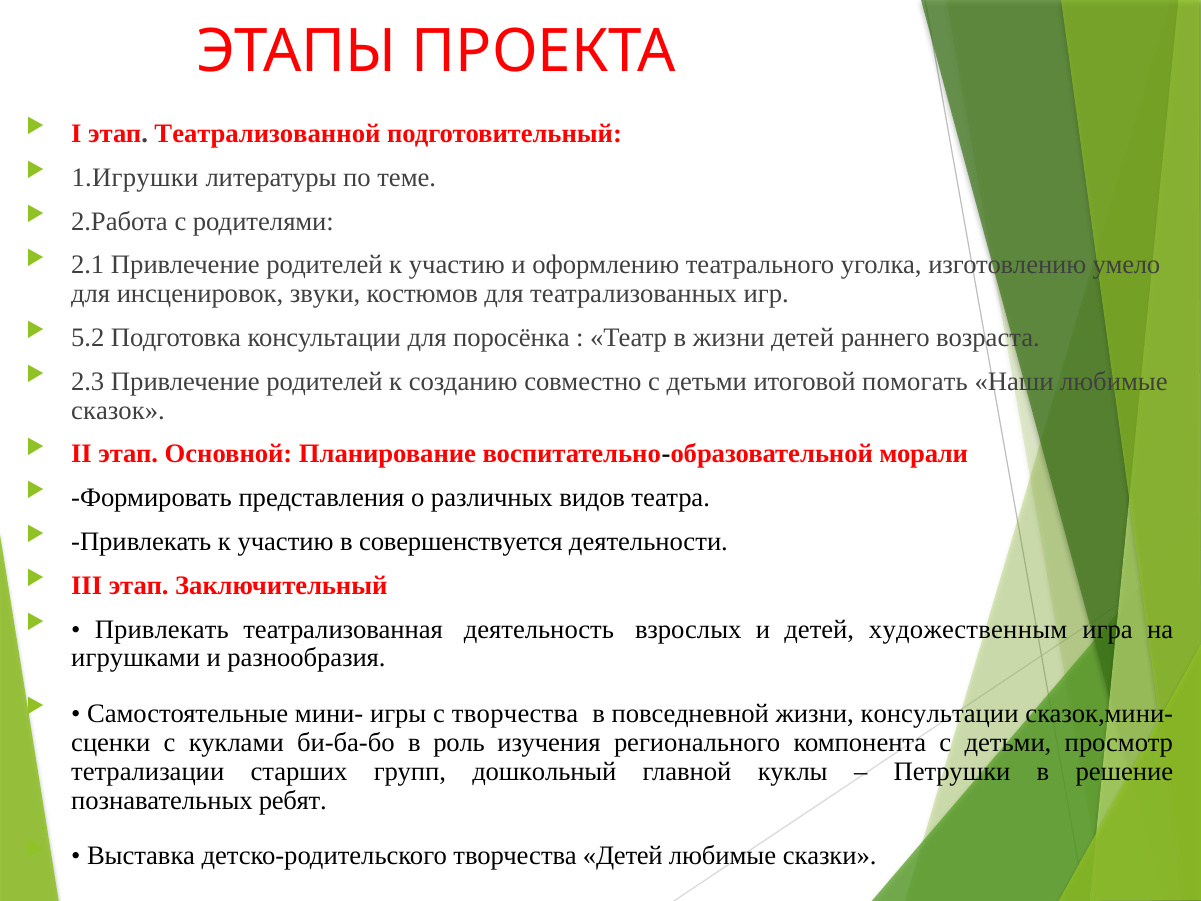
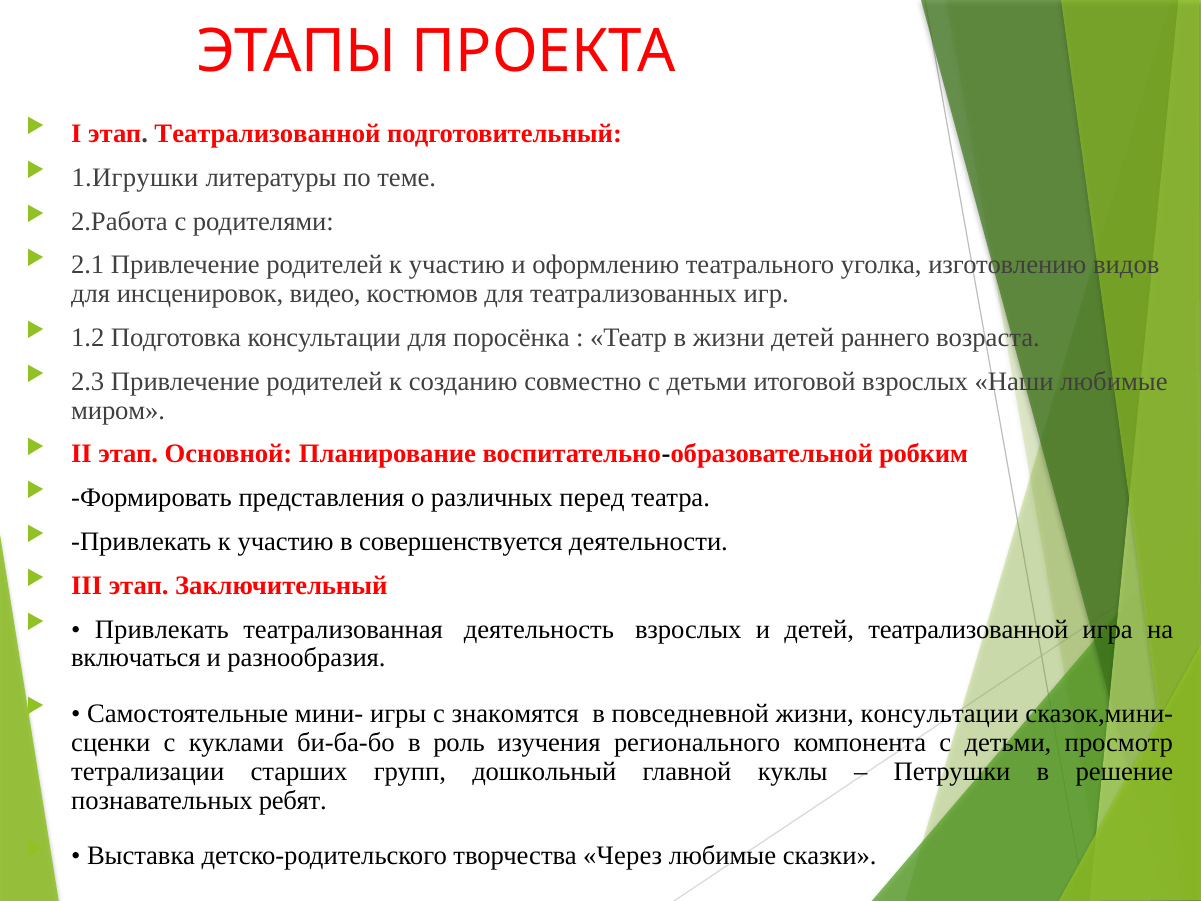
умело: умело -> видов
звуки: звуки -> видео
5.2: 5.2 -> 1.2
итоговой помогать: помогать -> взрослых
сказок: сказок -> миром
морали: морали -> робким
видов: видов -> перед
детей художественным: художественным -> театрализованной
игрушками: игрушками -> включаться
с творчества: творчества -> знакомятся
творчества Детей: Детей -> Через
